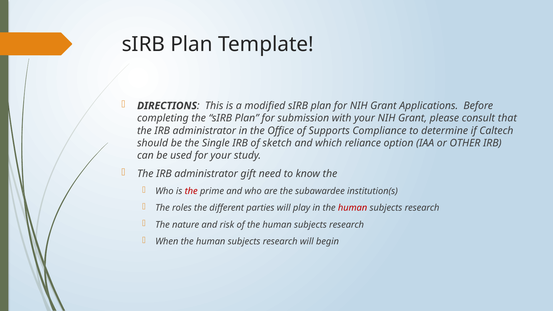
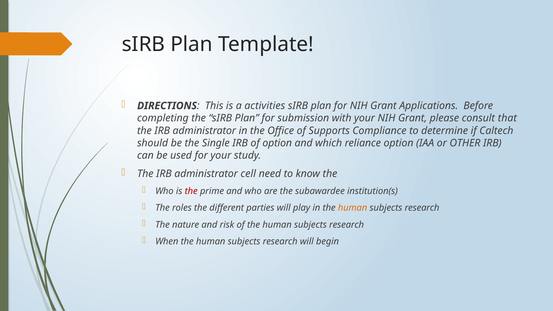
modified: modified -> activities
of sketch: sketch -> option
gift: gift -> cell
human at (353, 208) colour: red -> orange
